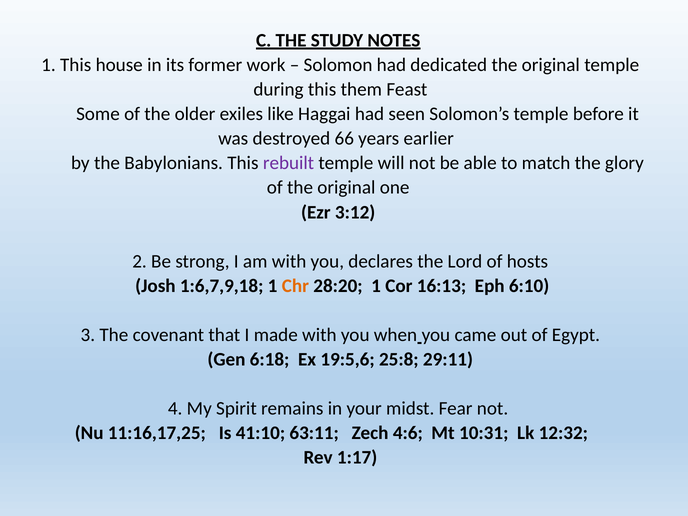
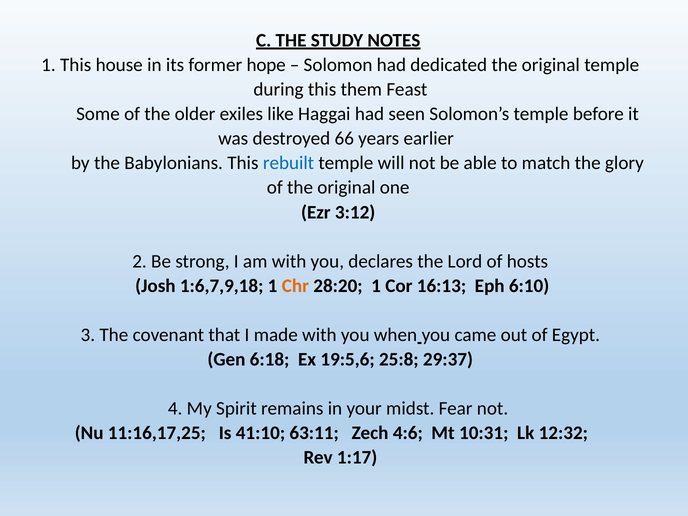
work: work -> hope
rebuilt colour: purple -> blue
29:11: 29:11 -> 29:37
